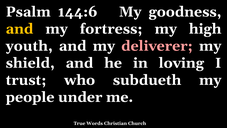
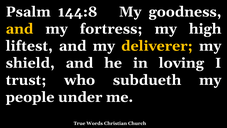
144:6: 144:6 -> 144:8
youth: youth -> liftest
deliverer colour: pink -> yellow
